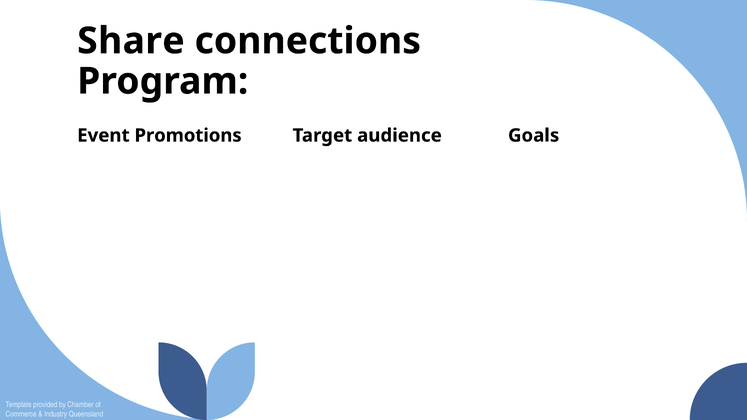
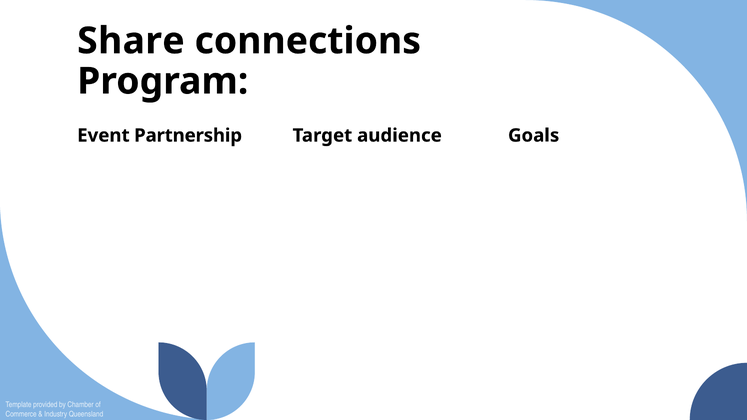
Promotions: Promotions -> Partnership
